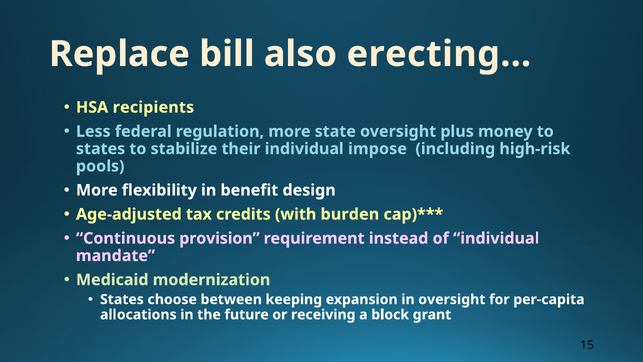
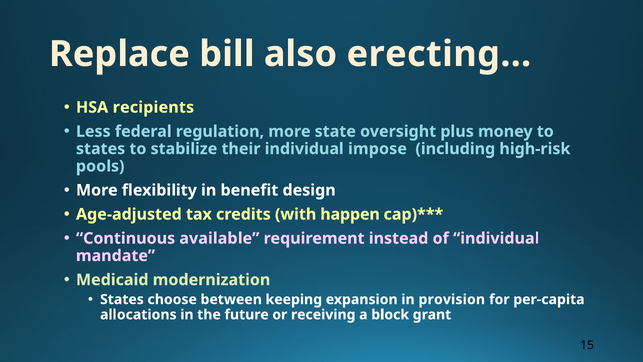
burden: burden -> happen
provision: provision -> available
in oversight: oversight -> provision
